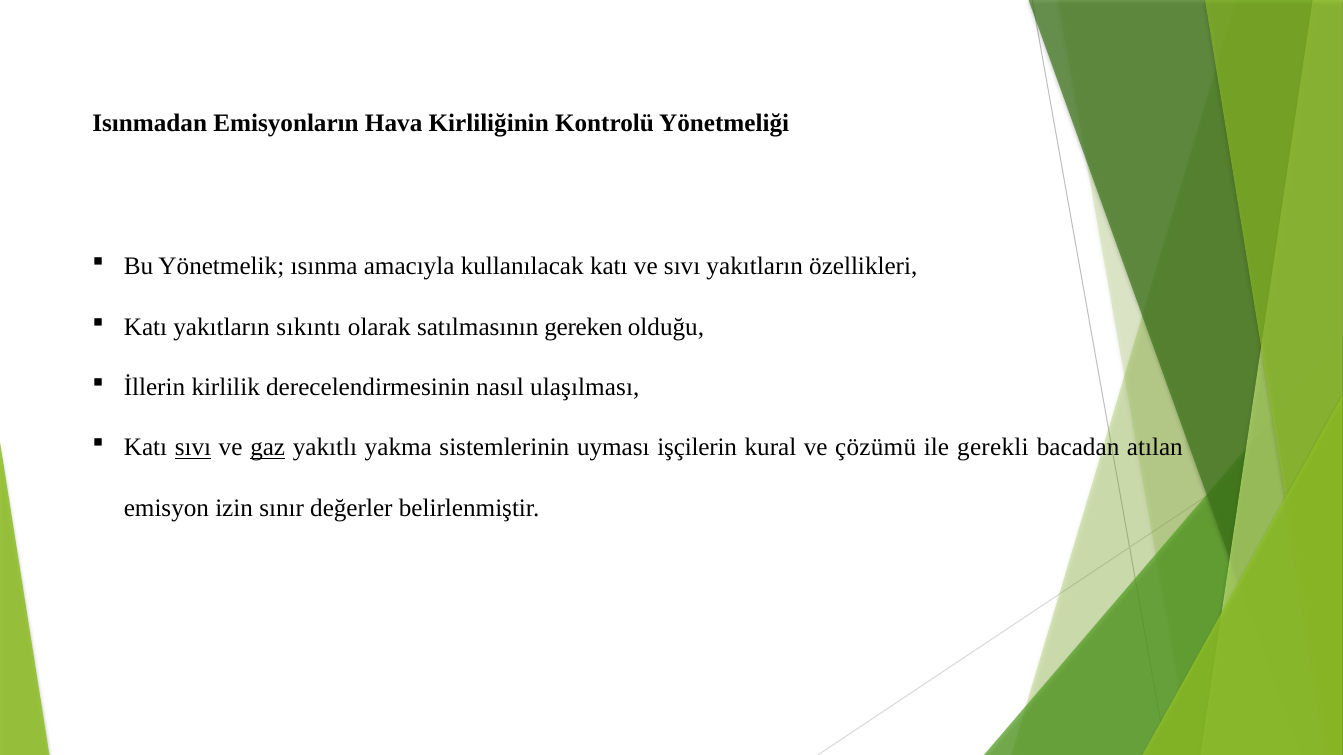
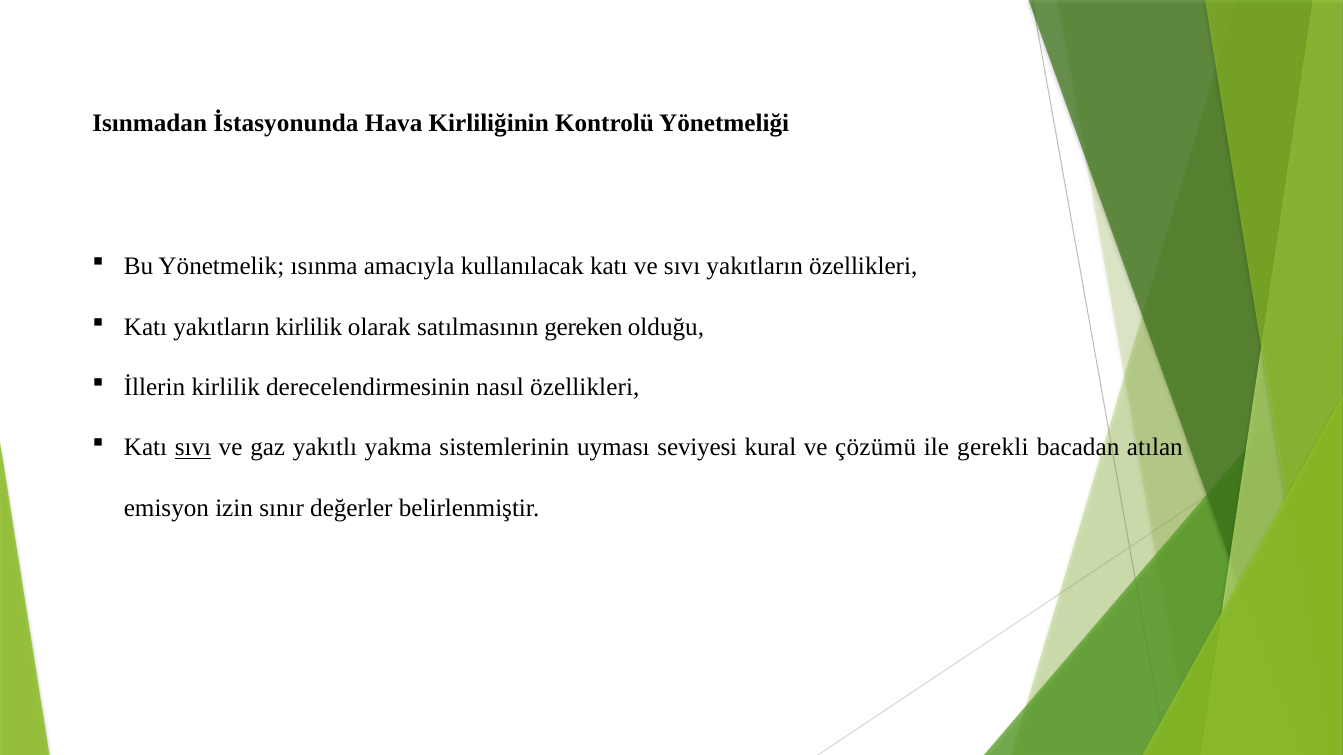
Emisyonların: Emisyonların -> İstasyonunda
yakıtların sıkıntı: sıkıntı -> kirlilik
nasıl ulaşılması: ulaşılması -> özellikleri
gaz underline: present -> none
işçilerin: işçilerin -> seviyesi
